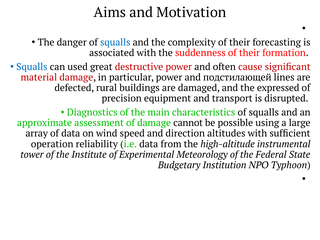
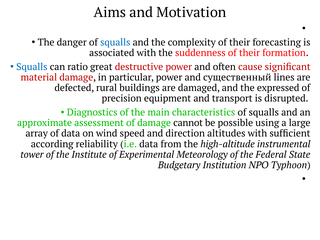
used: used -> ratio
подстилающей: подстилающей -> существенный
operation: operation -> according
